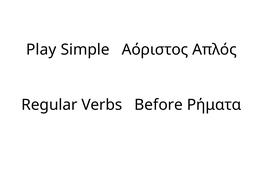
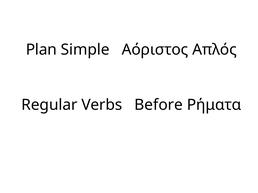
Play: Play -> Plan
